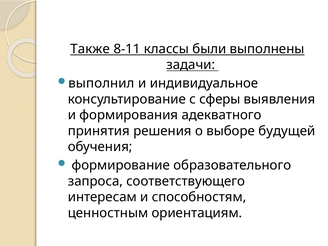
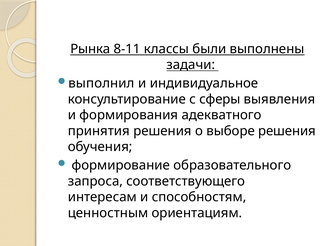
Также: Также -> Рынка
выборе будущей: будущей -> решения
